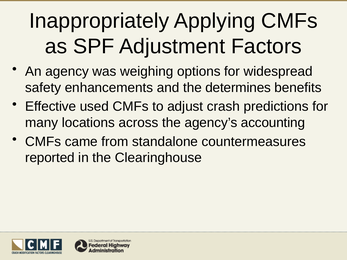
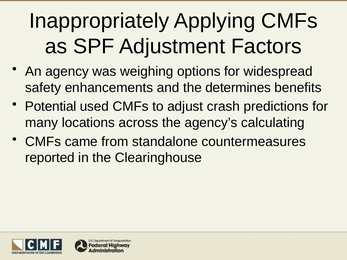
Effective: Effective -> Potential
accounting: accounting -> calculating
